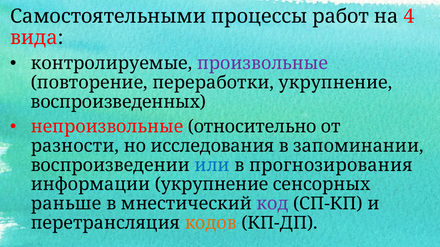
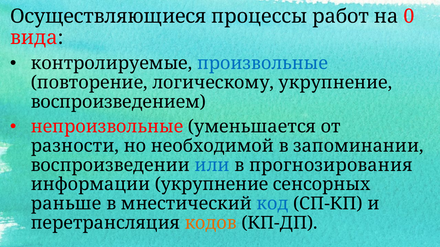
Самостоятельными: Самостоятельными -> Осуществляющиеся
4: 4 -> 0
произвольные colour: purple -> blue
переработки: переработки -> логическому
воспроизведенных: воспроизведенных -> воспроизведением
относительно: относительно -> уменьшается
исследования: исследования -> необходимой
код colour: purple -> blue
